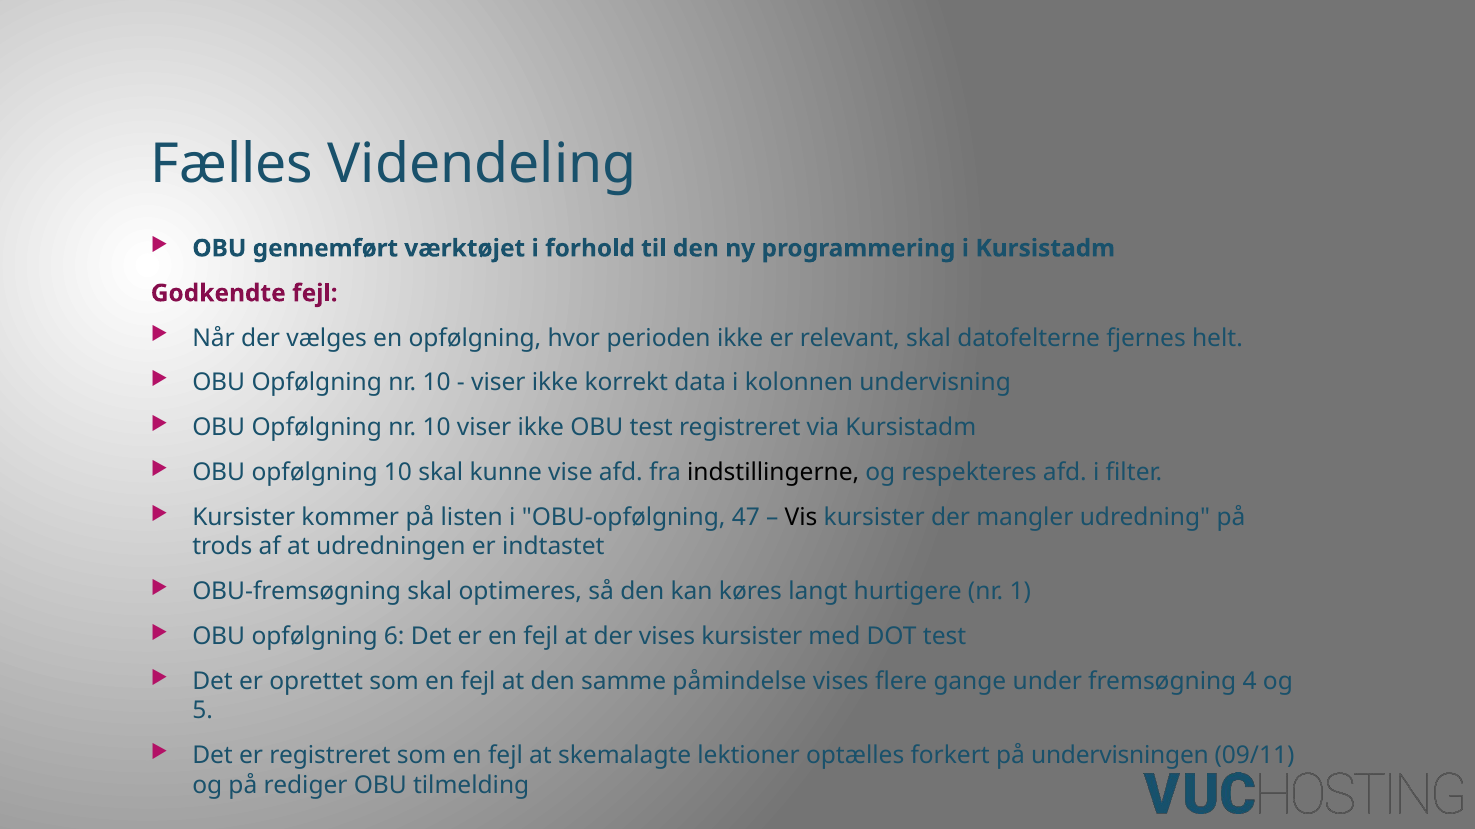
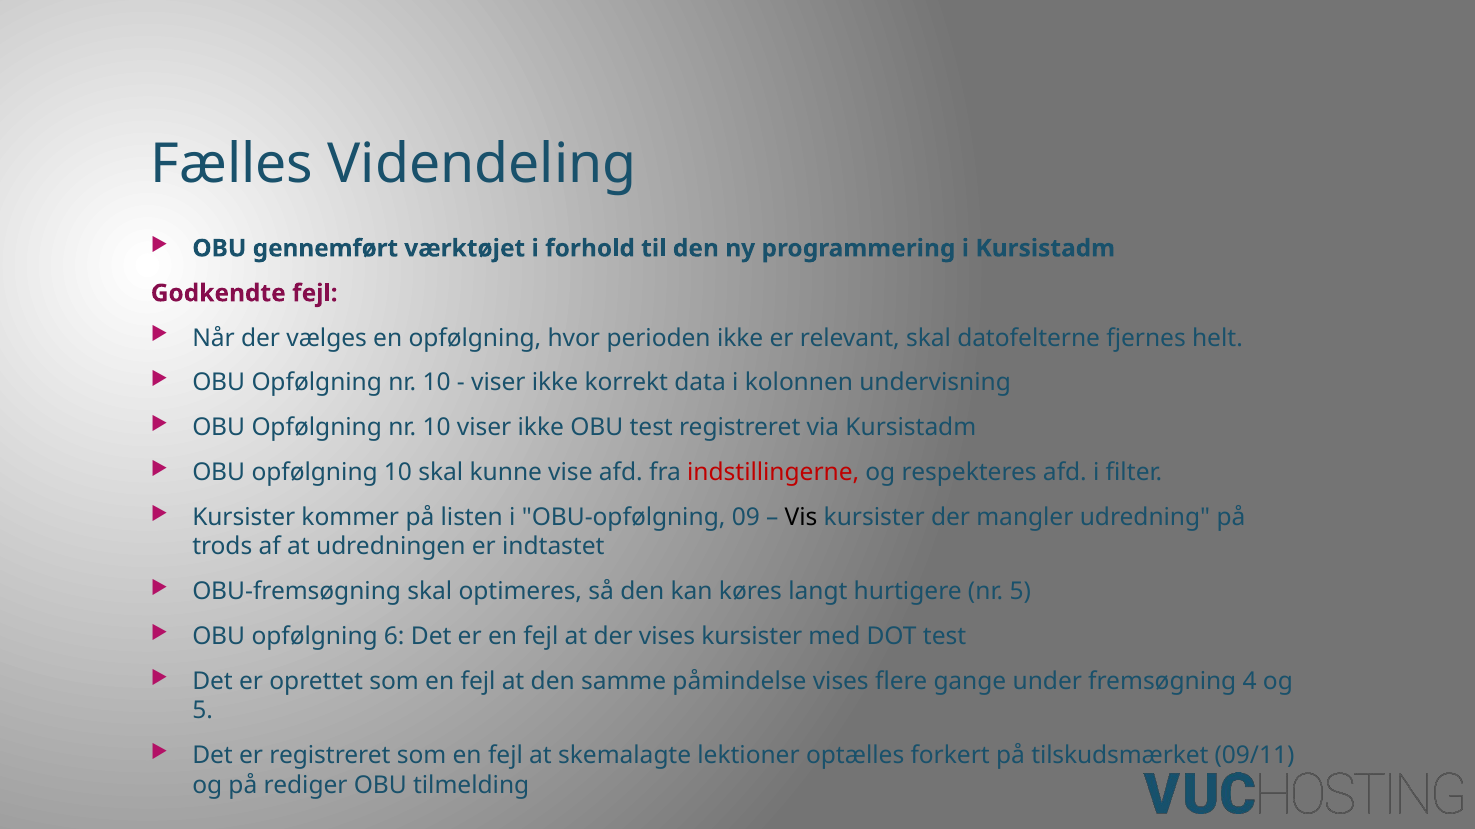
indstillingerne colour: black -> red
47: 47 -> 09
nr 1: 1 -> 5
undervisningen: undervisningen -> tilskudsmærket
